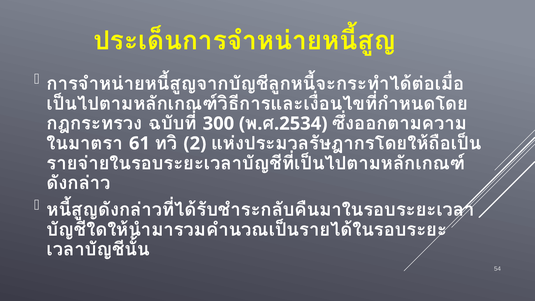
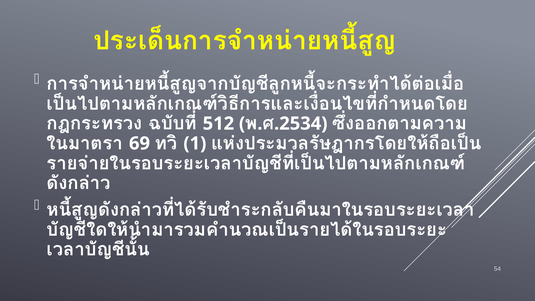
300: 300 -> 512
61: 61 -> 69
2: 2 -> 1
